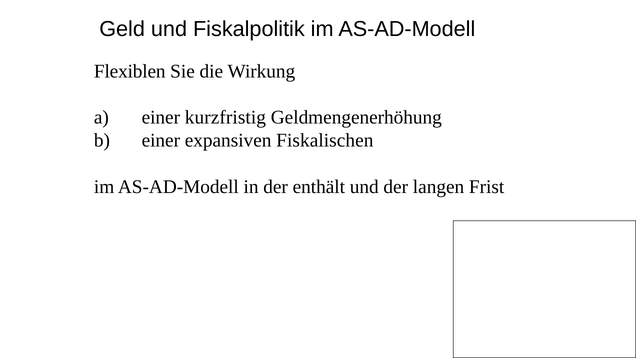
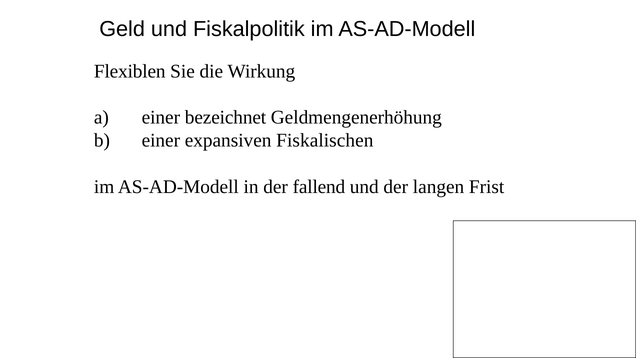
kurzfristig: kurzfristig -> bezeichnet
enthält: enthält -> fallend
